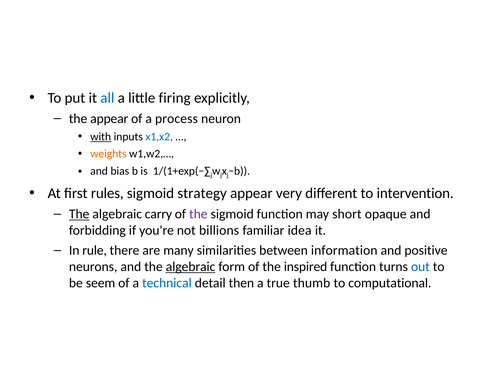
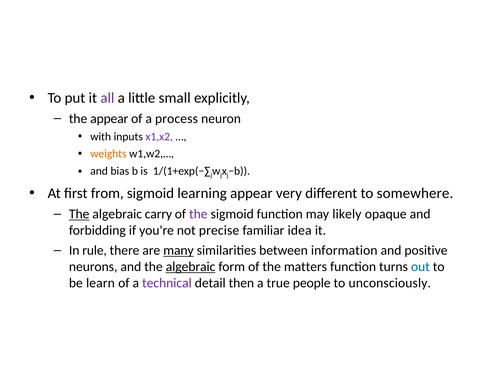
all colour: blue -> purple
firing: firing -> small
with underline: present -> none
x1,x2 colour: blue -> purple
rules: rules -> from
strategy: strategy -> learning
intervention: intervention -> somewhere
short: short -> likely
billions: billions -> precise
many underline: none -> present
inspired: inspired -> matters
seem: seem -> learn
technical colour: blue -> purple
thumb: thumb -> people
computational: computational -> unconsciously
